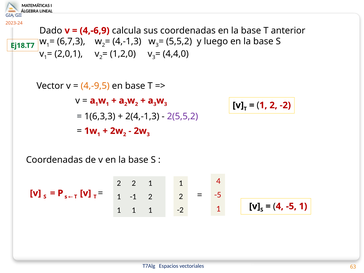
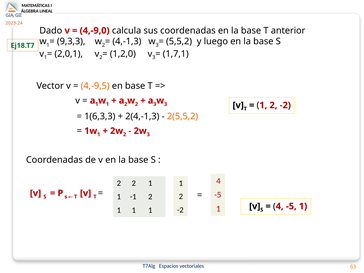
4,-6,9: 4,-6,9 -> 4,-9,0
6,7,3: 6,7,3 -> 9,3,3
4,4,0: 4,4,0 -> 1,7,1
2(5,5,2 colour: purple -> orange
